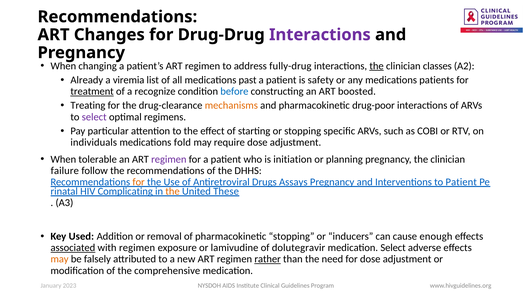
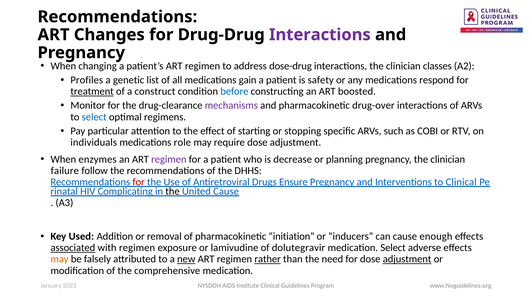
fully-drug: fully-drug -> dose-drug
the at (377, 66) underline: present -> none
Already: Already -> Profiles
viremia: viremia -> genetic
past: past -> gain
patients: patients -> respond
recognize: recognize -> construct
Treating: Treating -> Monitor
mechanisms colour: orange -> purple
drug-poor: drug-poor -> drug-over
select at (94, 117) colour: purple -> blue
fold: fold -> role
tolerable: tolerable -> enzymes
initiation: initiation -> decrease
for at (139, 182) colour: orange -> red
Assays: Assays -> Ensure
to Patient: Patient -> Clinical
the at (173, 191) colour: orange -> black
United These: These -> Cause
pharmacokinetic stopping: stopping -> initiation
new underline: none -> present
adjustment at (407, 259) underline: none -> present
